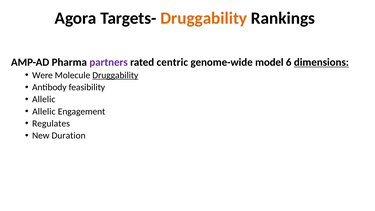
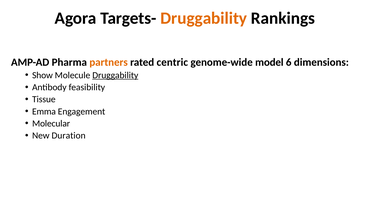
partners colour: purple -> orange
dimensions underline: present -> none
Were: Were -> Show
Allelic at (44, 99): Allelic -> Tissue
Allelic at (44, 111): Allelic -> Emma
Regulates: Regulates -> Molecular
